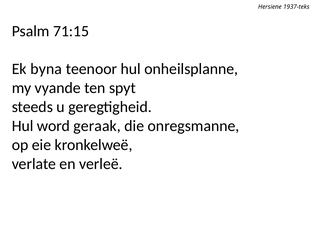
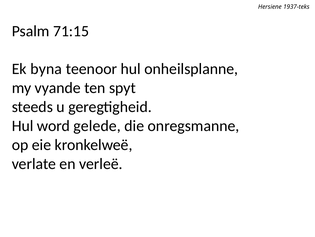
geraak: geraak -> gelede
